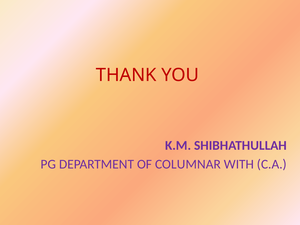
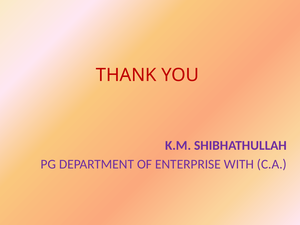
COLUMNAR: COLUMNAR -> ENTERPRISE
